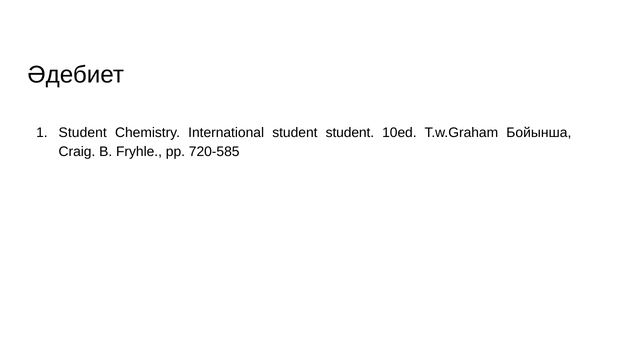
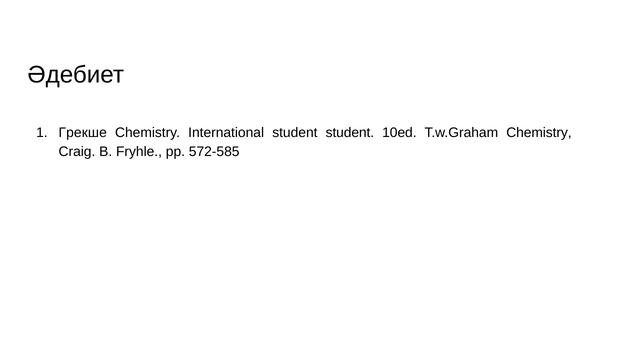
Student at (83, 133): Student -> Грекше
T.w.Graham Бойынша: Бойынша -> Chemistry
720-585: 720-585 -> 572-585
